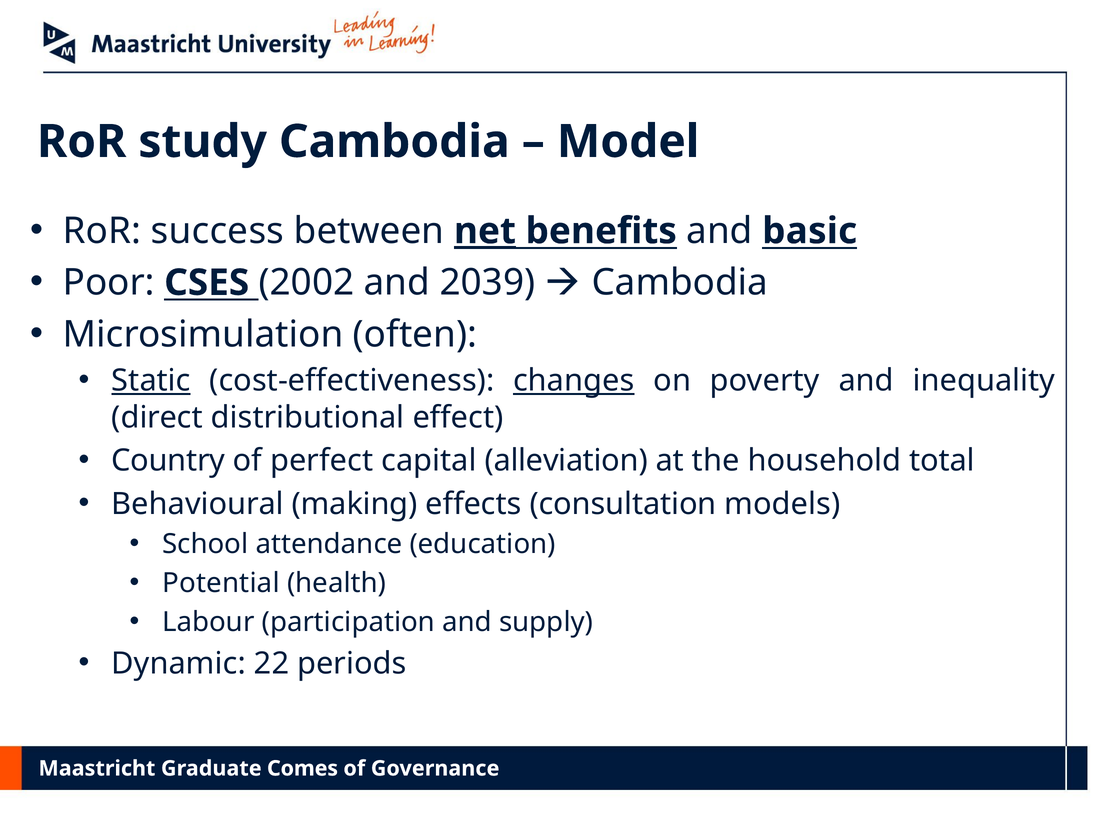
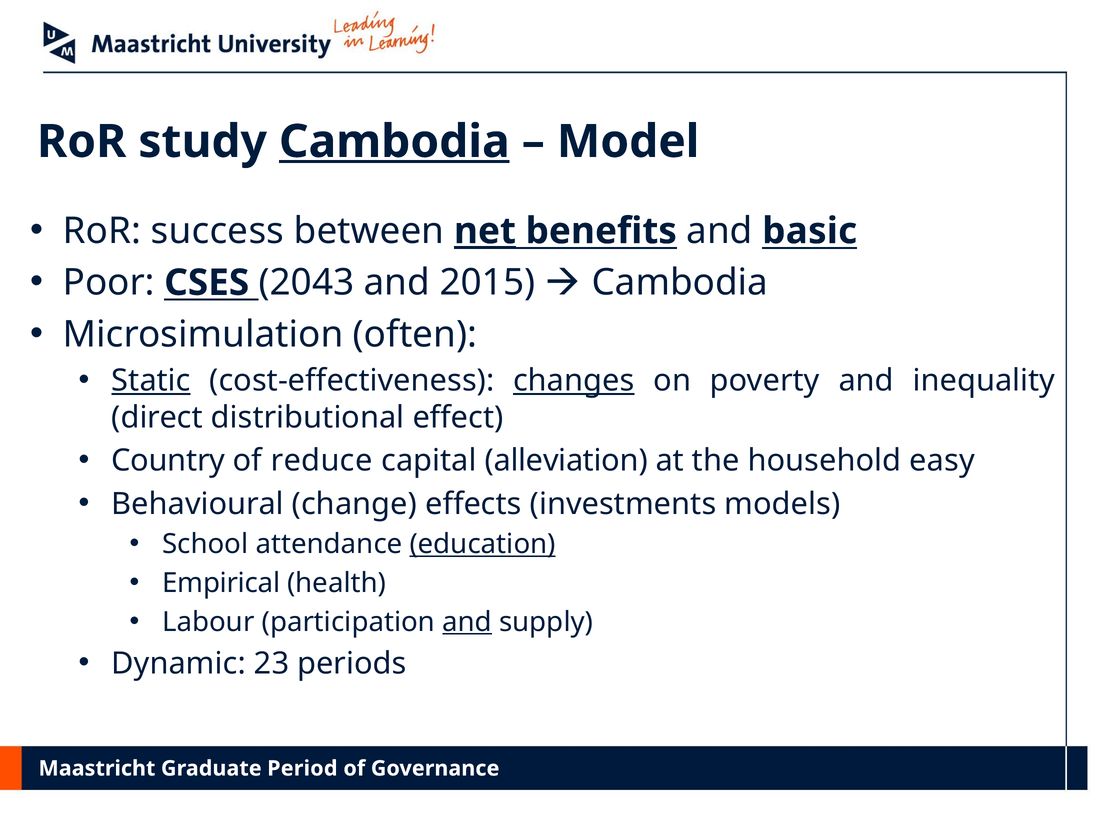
Cambodia at (394, 142) underline: none -> present
2002: 2002 -> 2043
2039: 2039 -> 2015
perfect: perfect -> reduce
total: total -> easy
making: making -> change
consultation: consultation -> investments
education underline: none -> present
Potential: Potential -> Empirical
and at (467, 622) underline: none -> present
22: 22 -> 23
Comes: Comes -> Period
